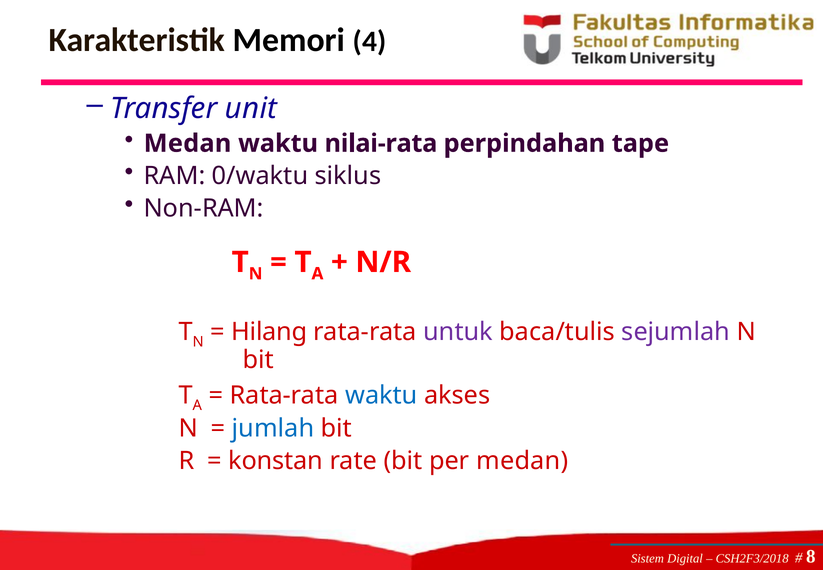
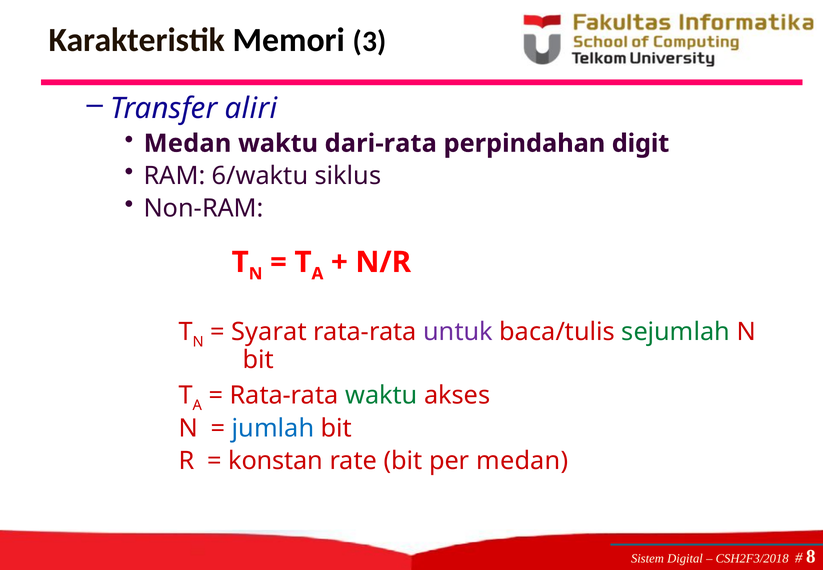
4: 4 -> 3
unit: unit -> aliri
nilai-rata: nilai-rata -> dari-rata
tape: tape -> digit
0/waktu: 0/waktu -> 6/waktu
Hilang: Hilang -> Syarat
sejumlah colour: purple -> green
waktu at (381, 395) colour: blue -> green
